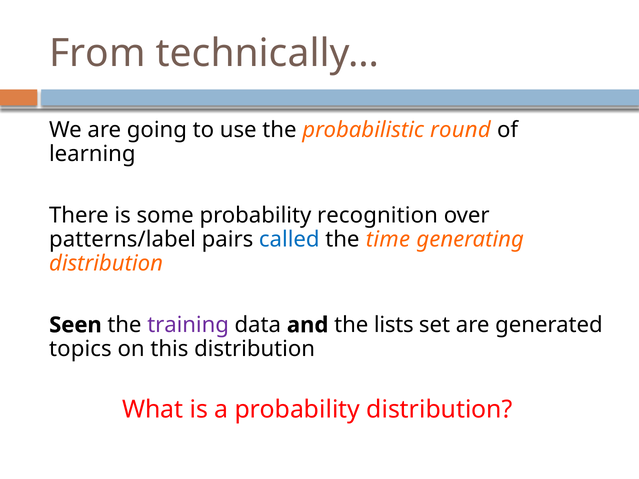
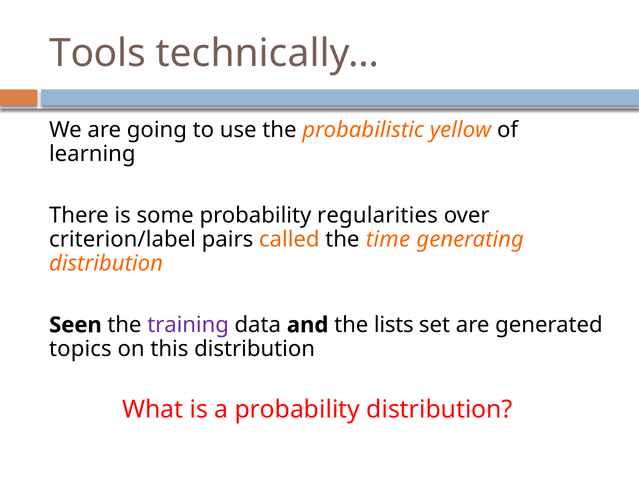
From: From -> Tools
round: round -> yellow
recognition: recognition -> regularities
patterns/label: patterns/label -> criterion/label
called colour: blue -> orange
